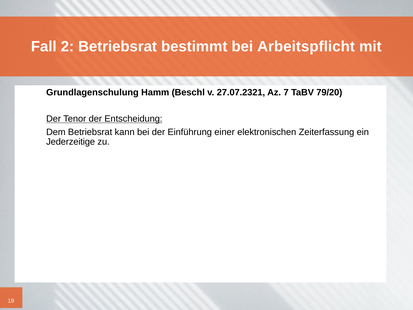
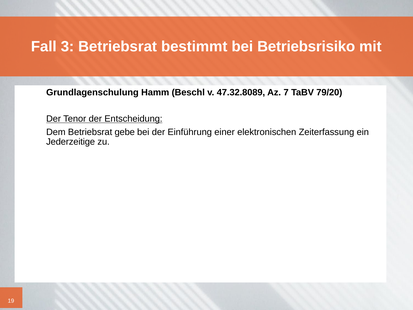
2: 2 -> 3
Arbeitspflicht: Arbeitspflicht -> Betriebsrisiko
27.07.2321: 27.07.2321 -> 47.32.8089
kann: kann -> gebe
